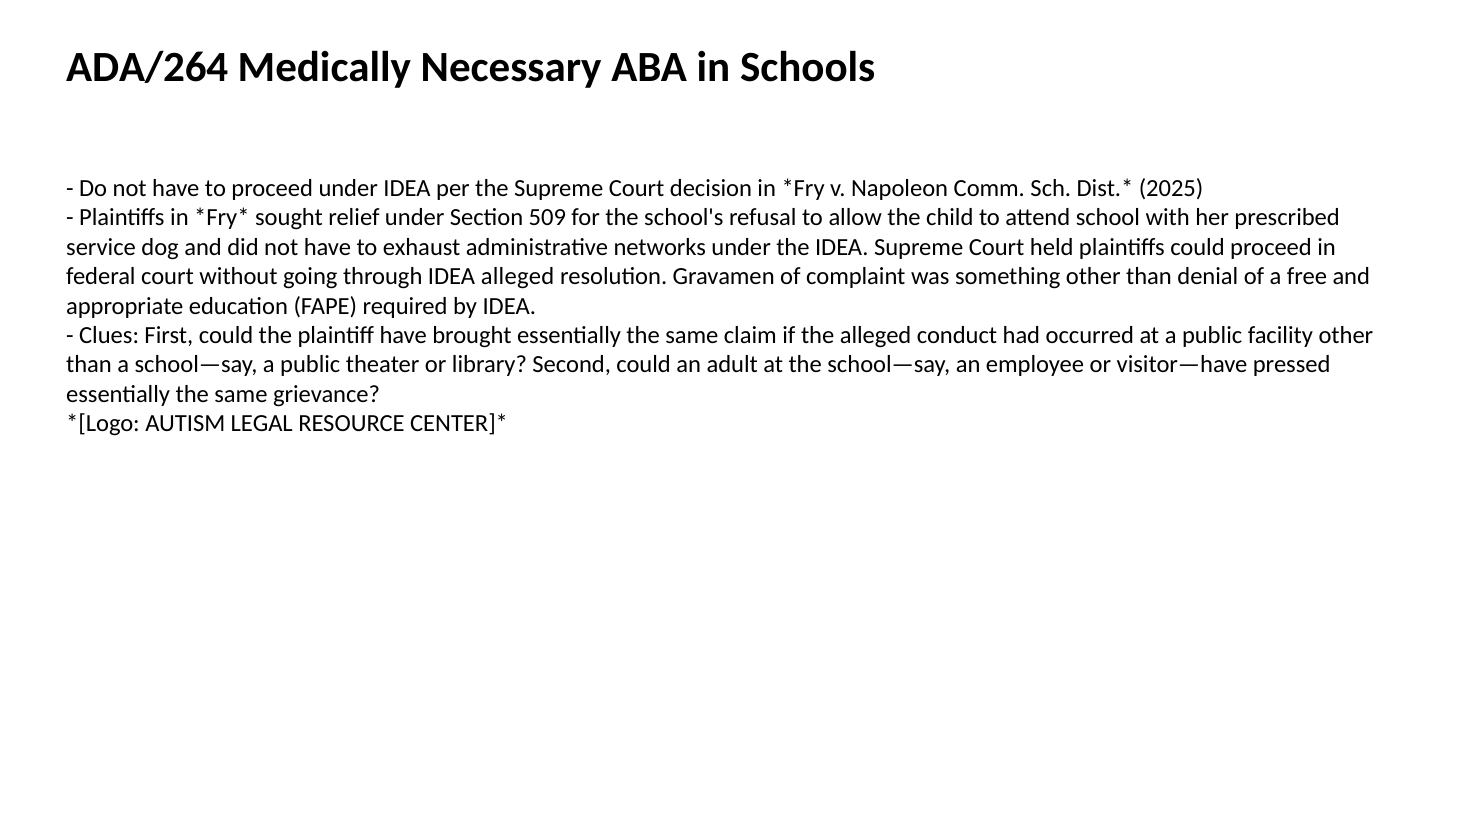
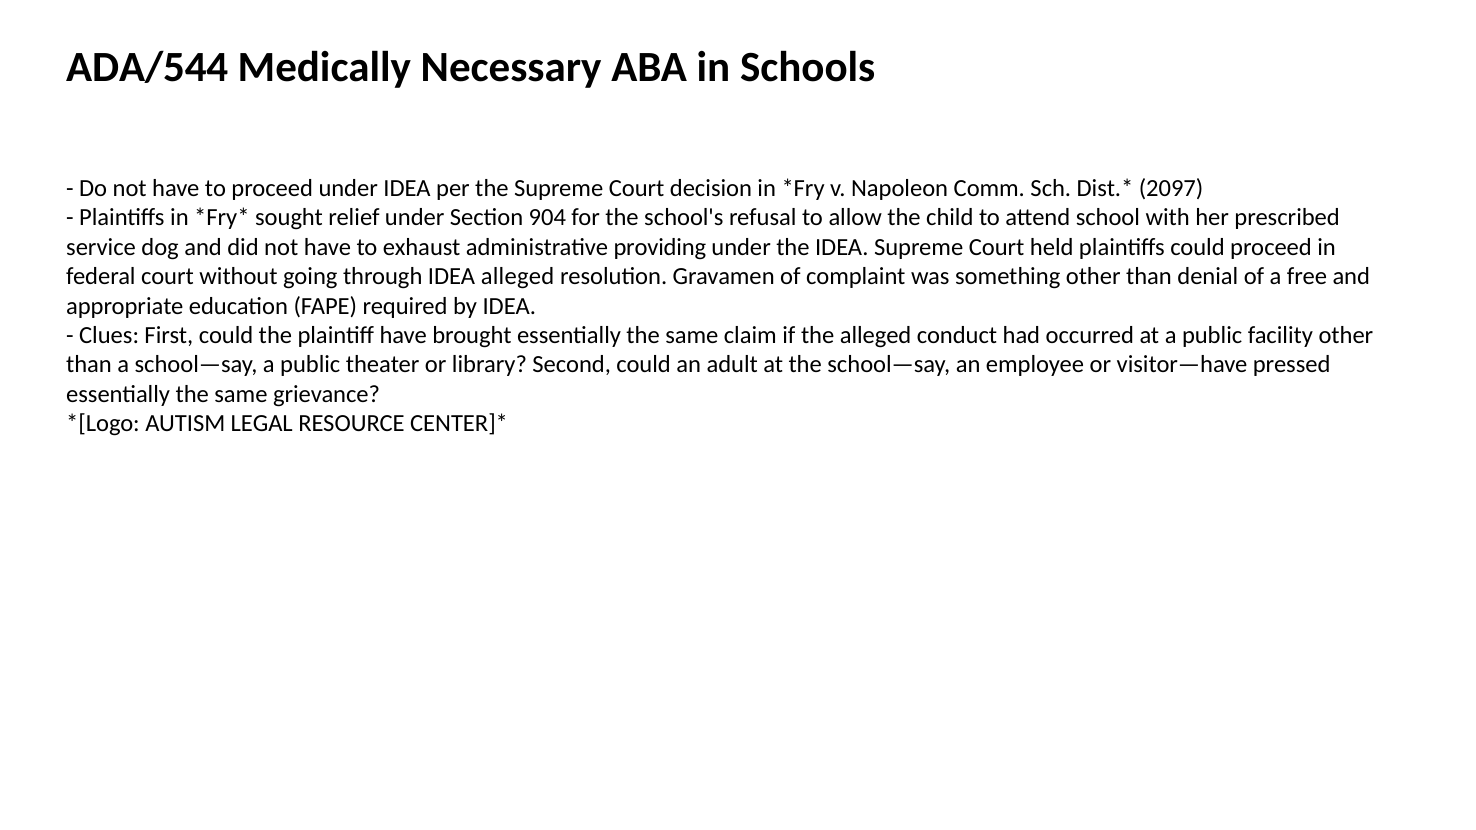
ADA/264: ADA/264 -> ADA/544
2025: 2025 -> 2097
509: 509 -> 904
networks: networks -> providing
